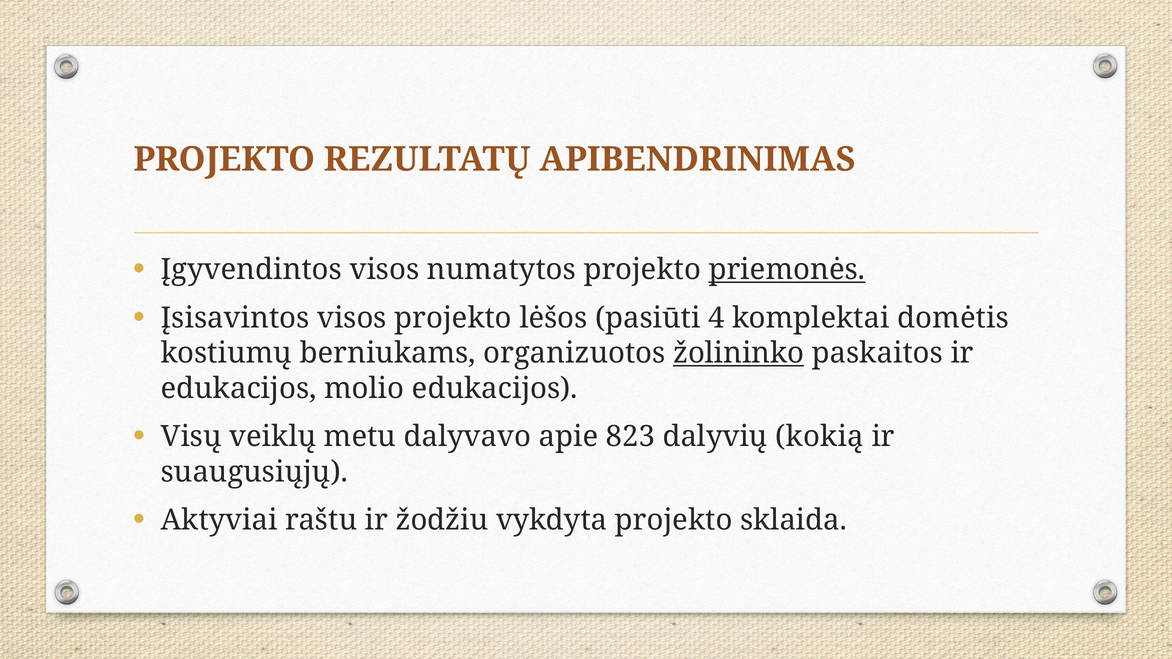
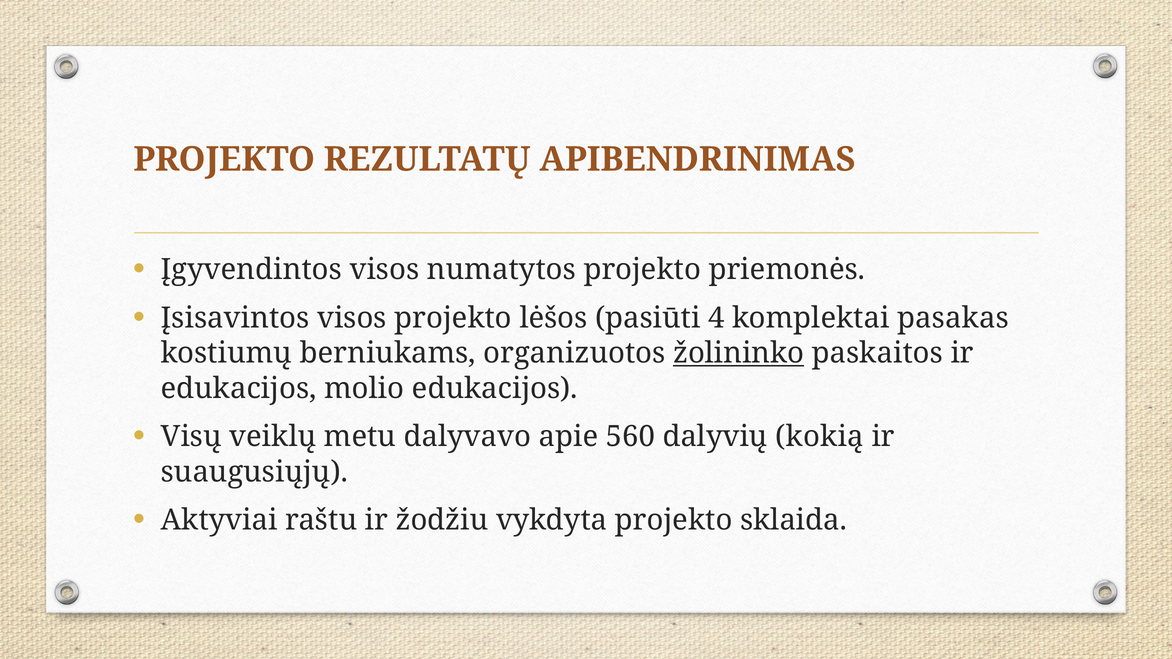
priemonės underline: present -> none
domėtis: domėtis -> pasakas
823: 823 -> 560
